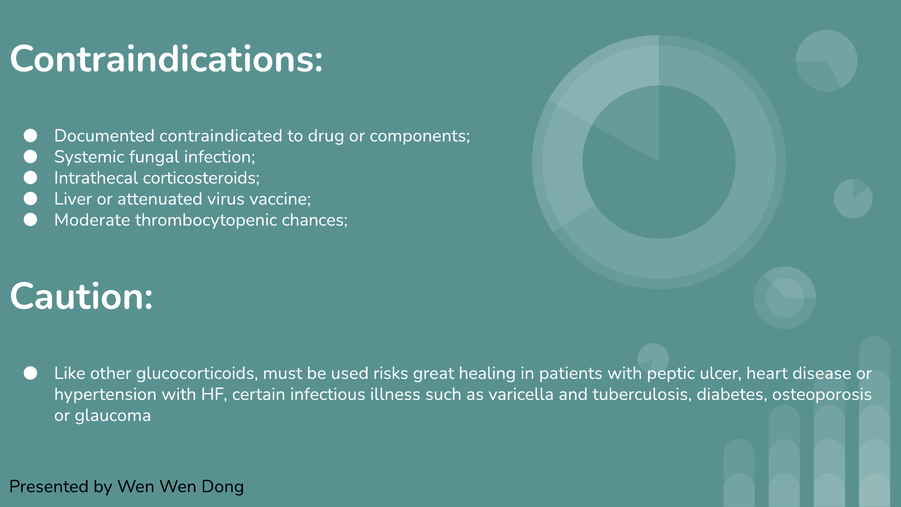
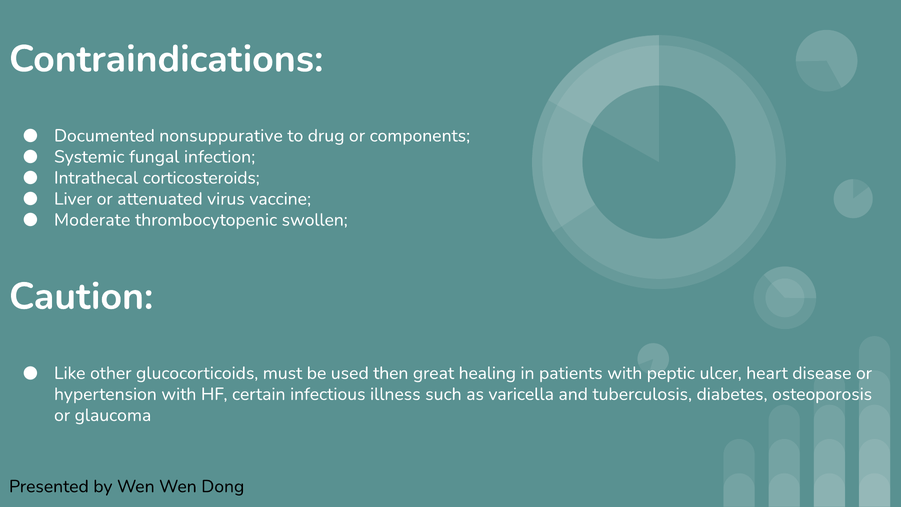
contraindicated: contraindicated -> nonsuppurative
chances: chances -> swollen
risks: risks -> then
